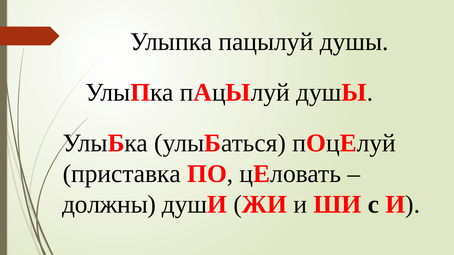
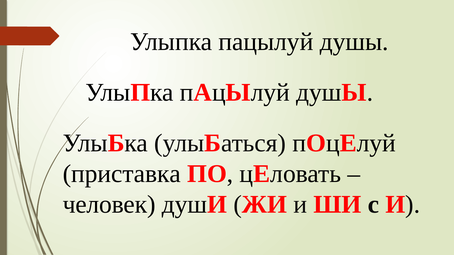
должны: должны -> человек
